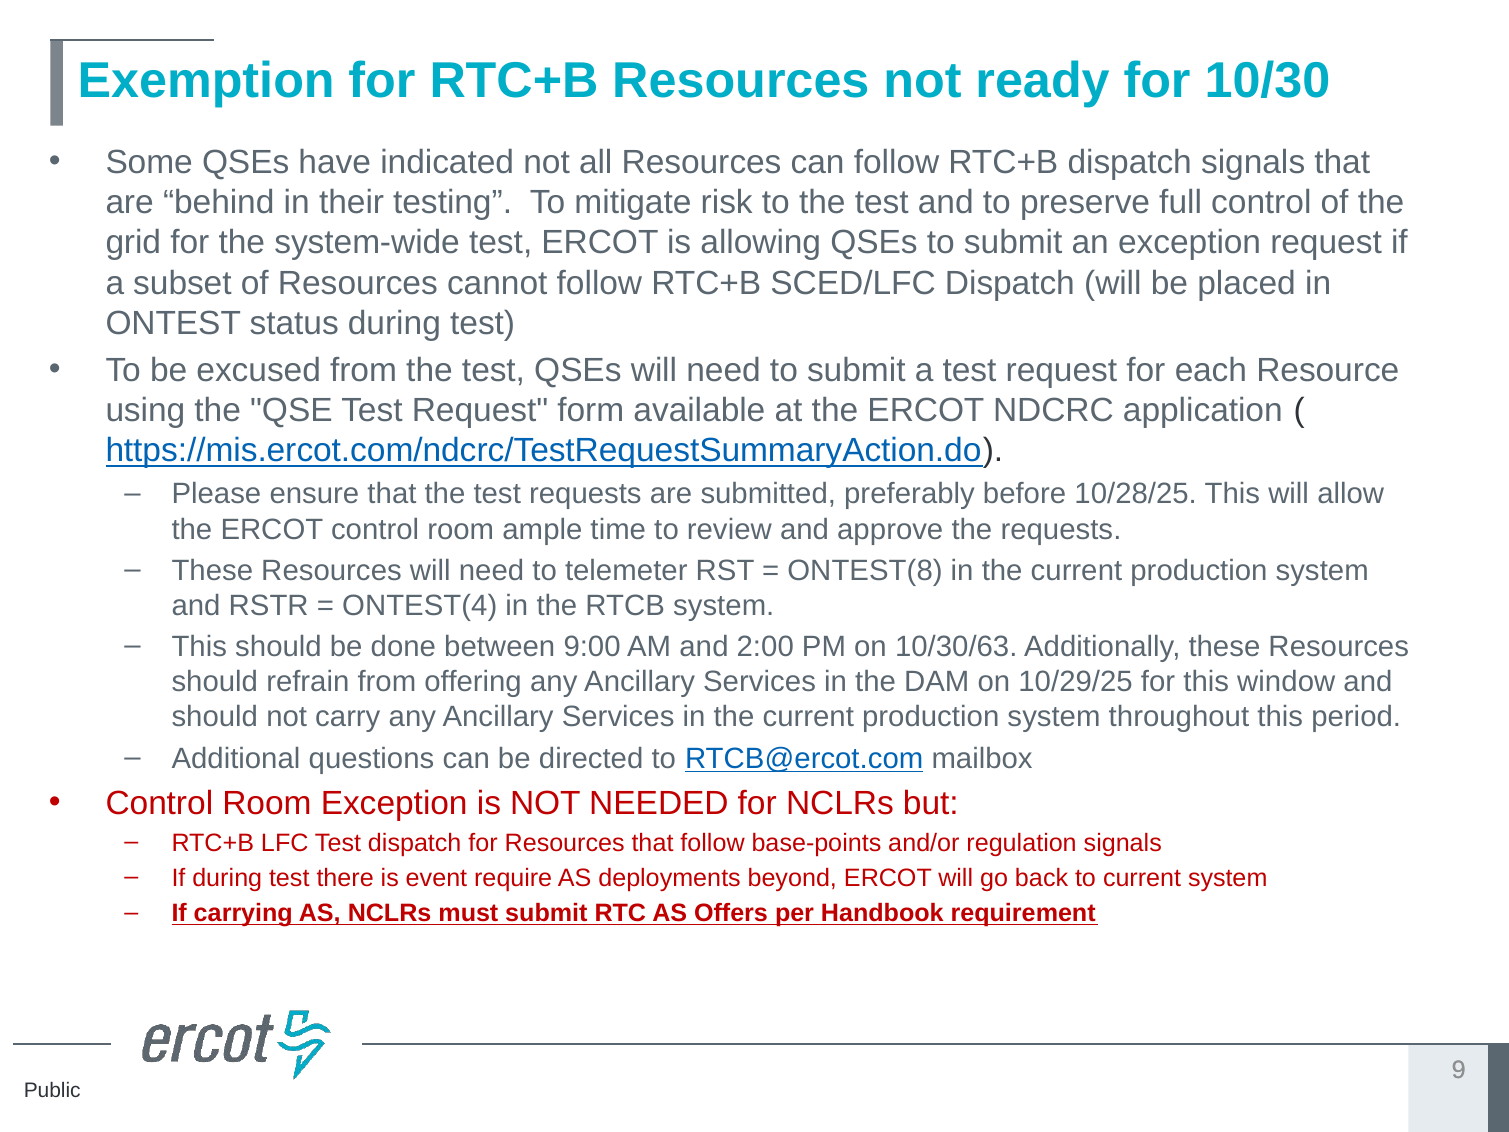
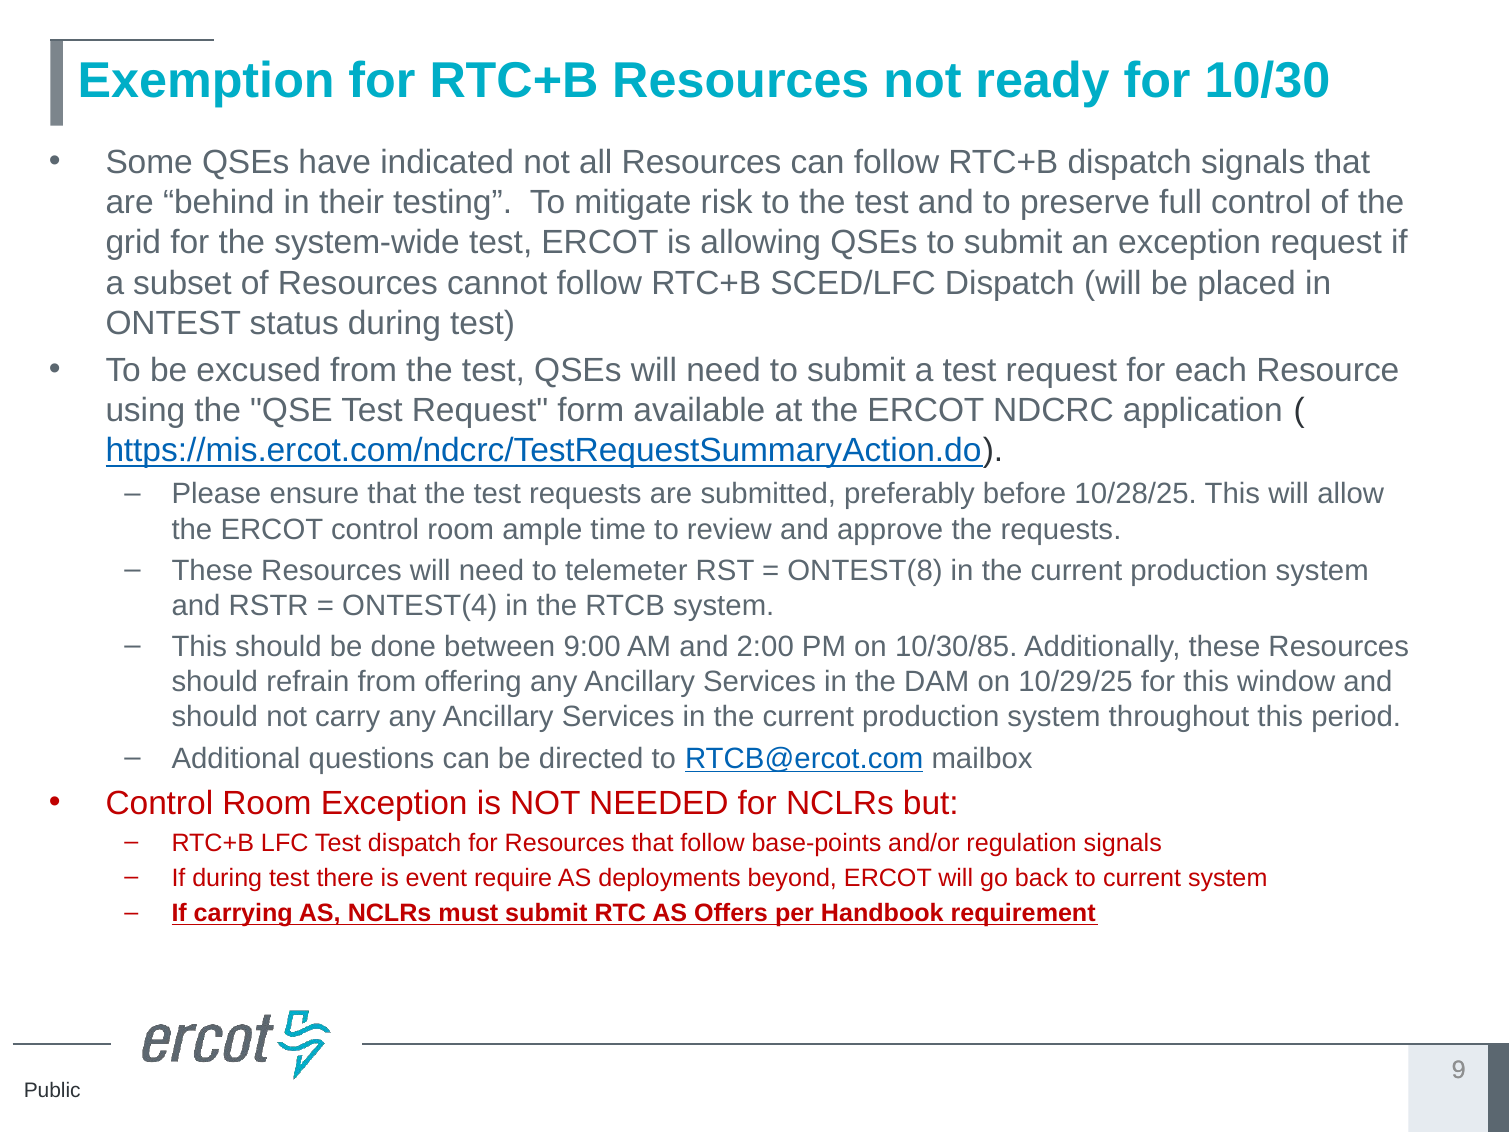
10/30/63: 10/30/63 -> 10/30/85
